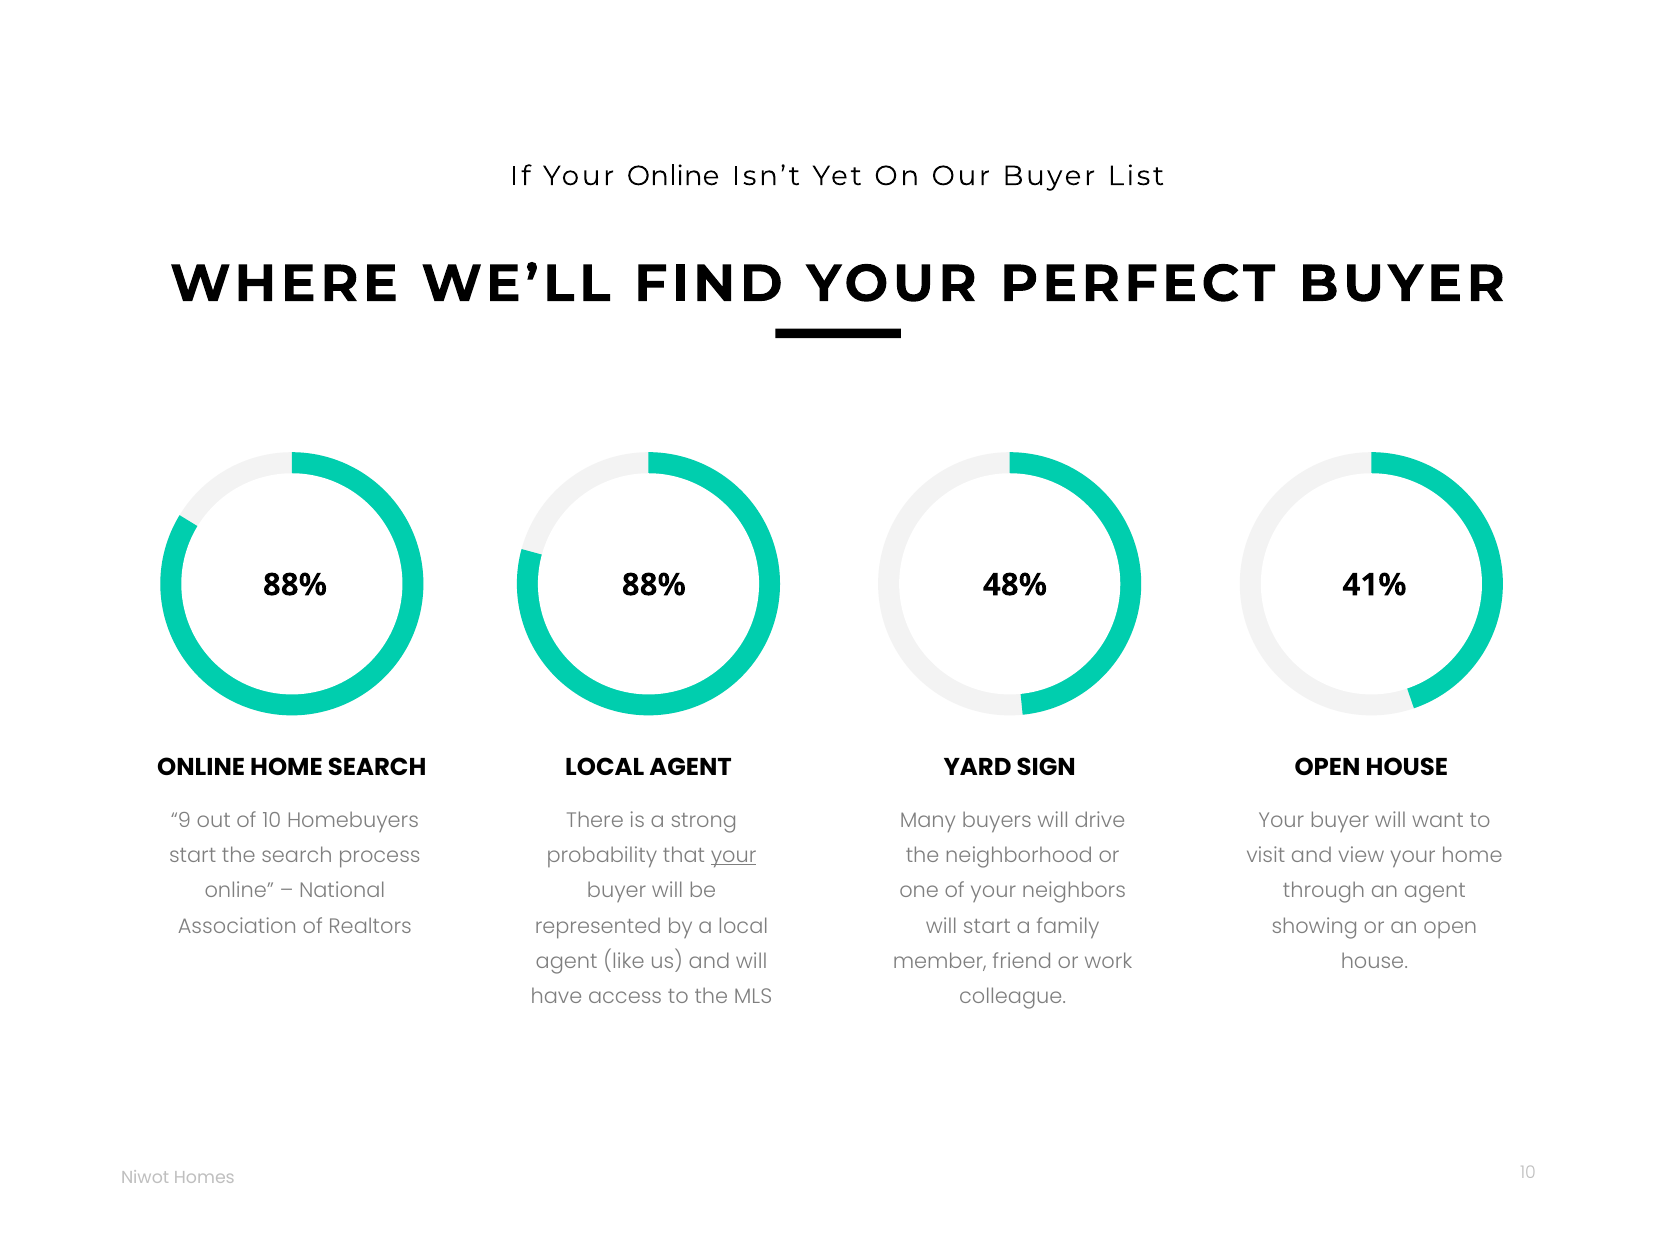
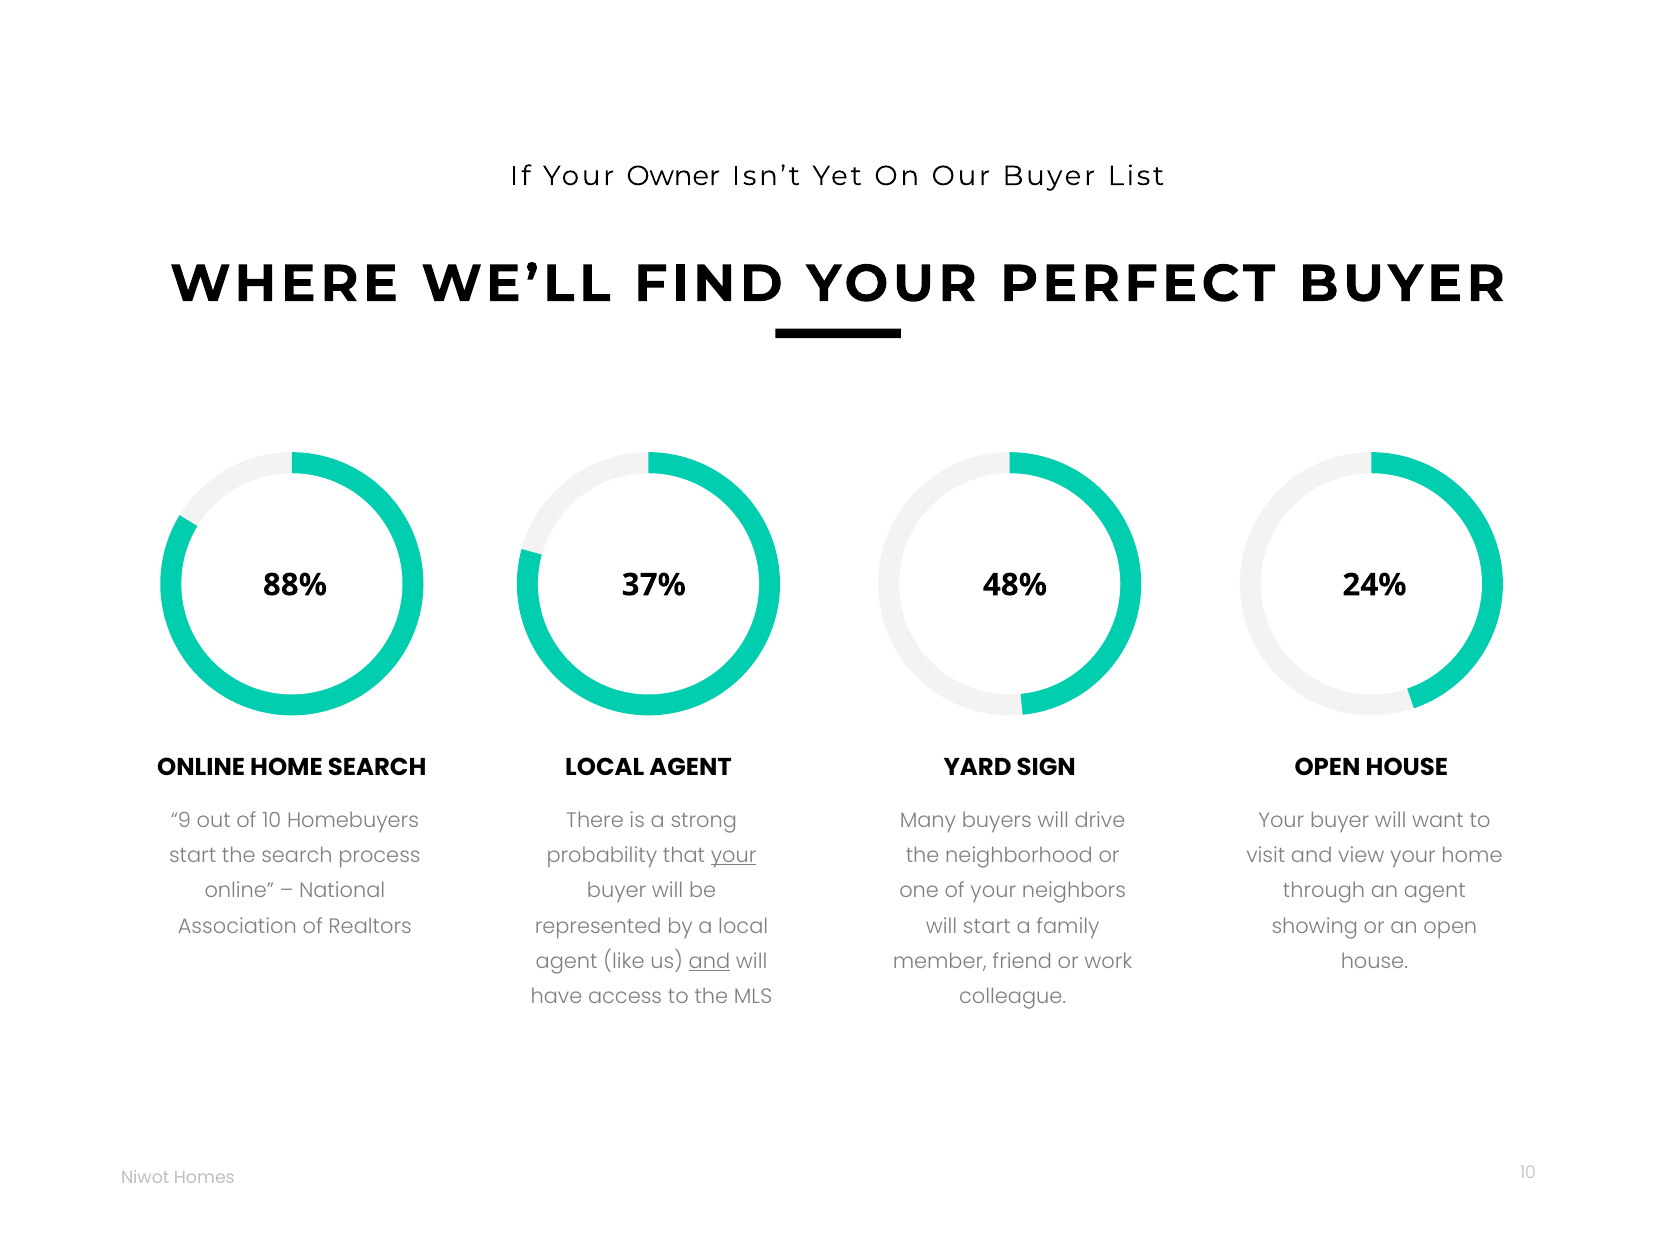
Your Online: Online -> Owner
88% at (654, 585): 88% -> 37%
41%: 41% -> 24%
and at (709, 961) underline: none -> present
